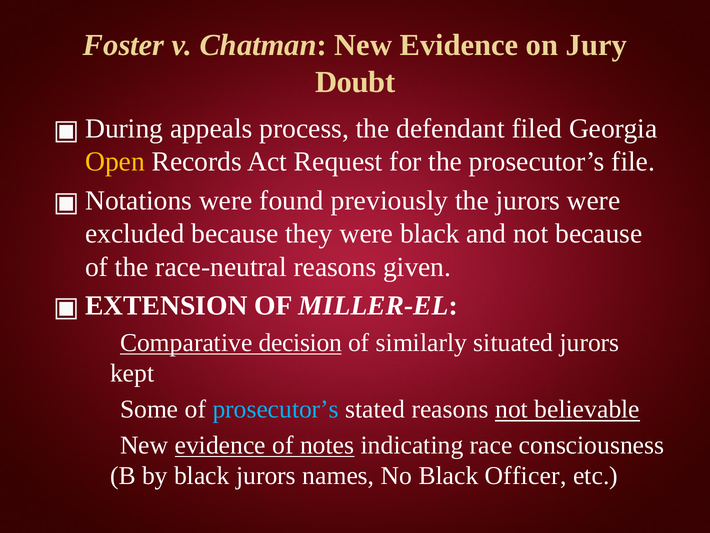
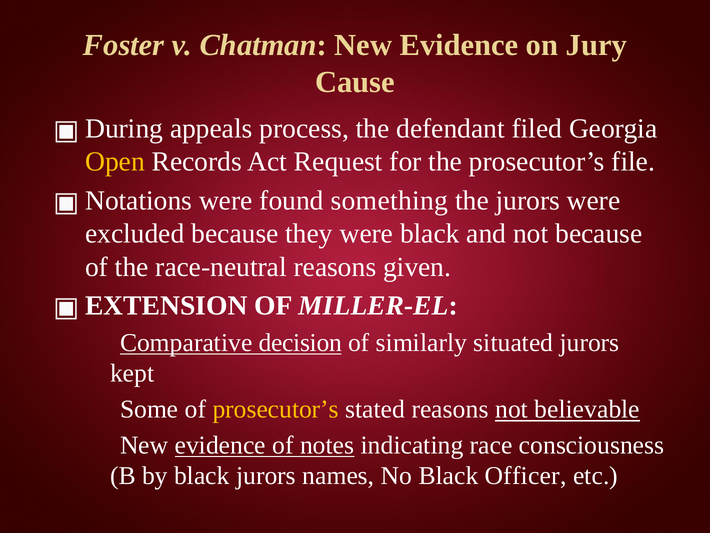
Doubt: Doubt -> Cause
previously: previously -> something
prosecutor’s at (276, 409) colour: light blue -> yellow
